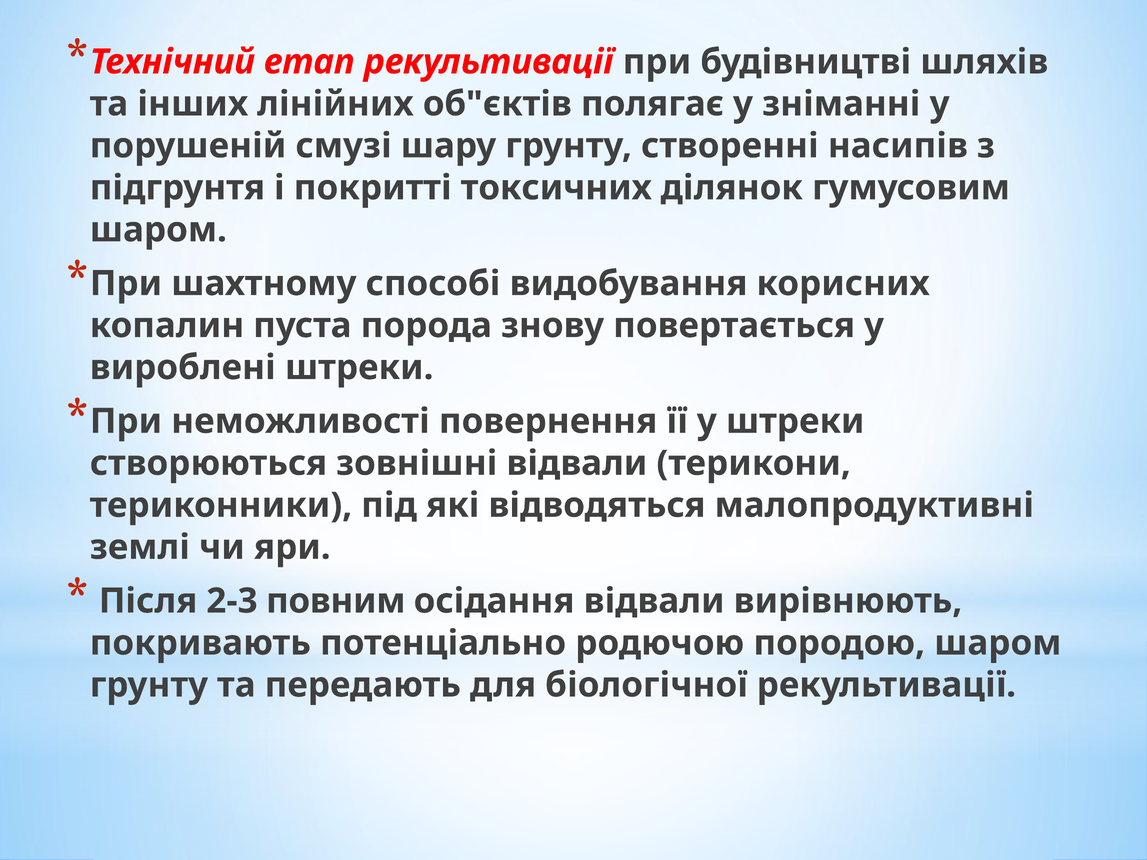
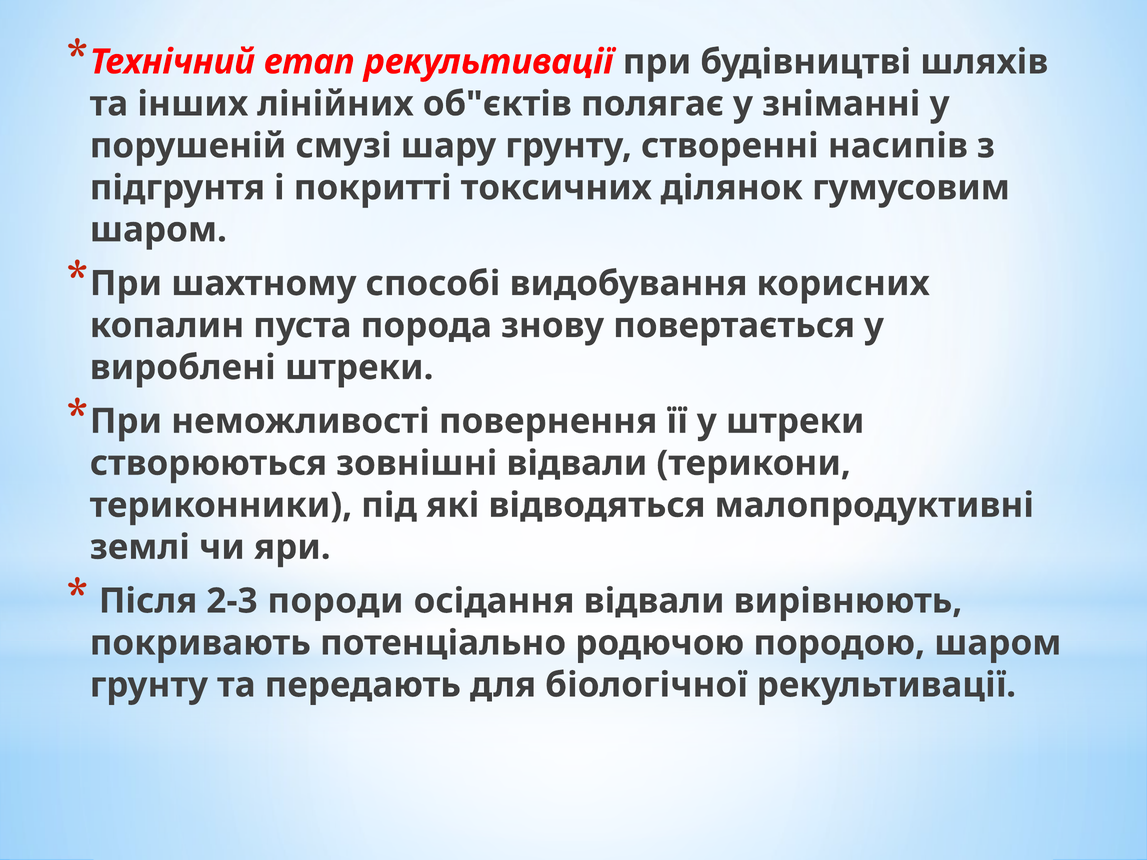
повним: повним -> породи
